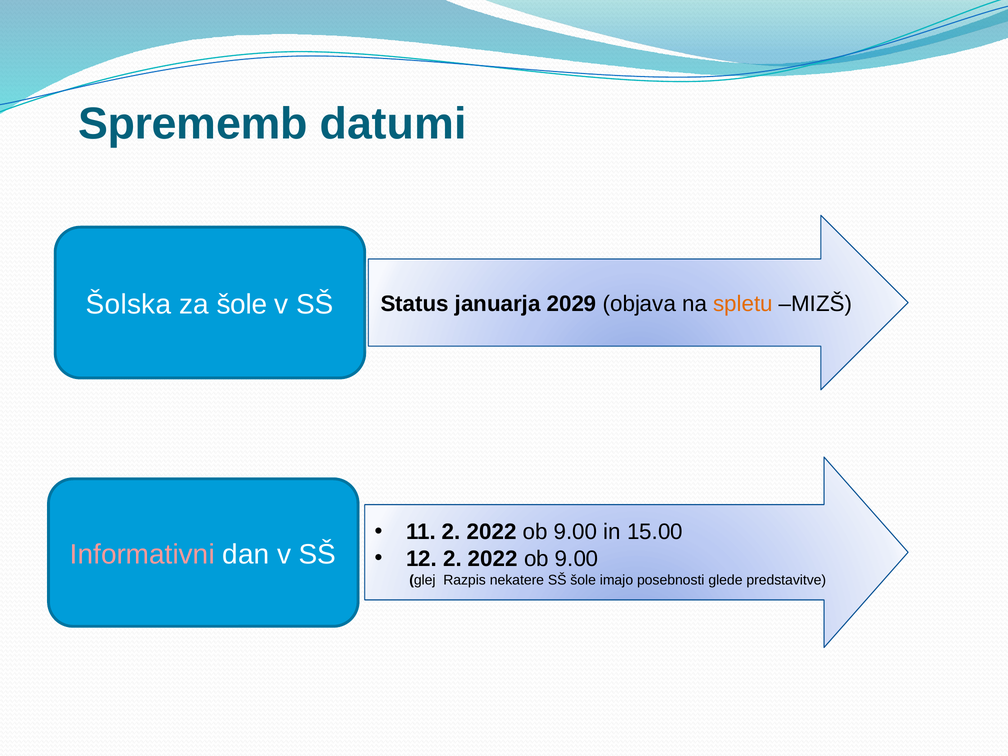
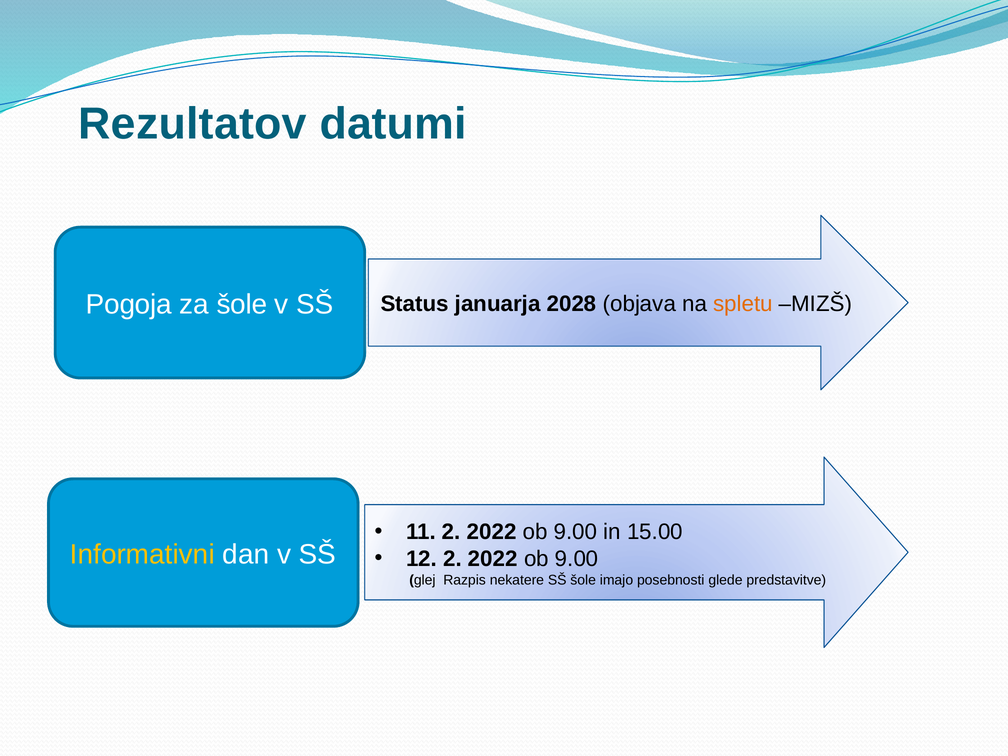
Sprememb: Sprememb -> Rezultatov
Šolska: Šolska -> Pogoja
2029: 2029 -> 2028
Informativni colour: pink -> yellow
